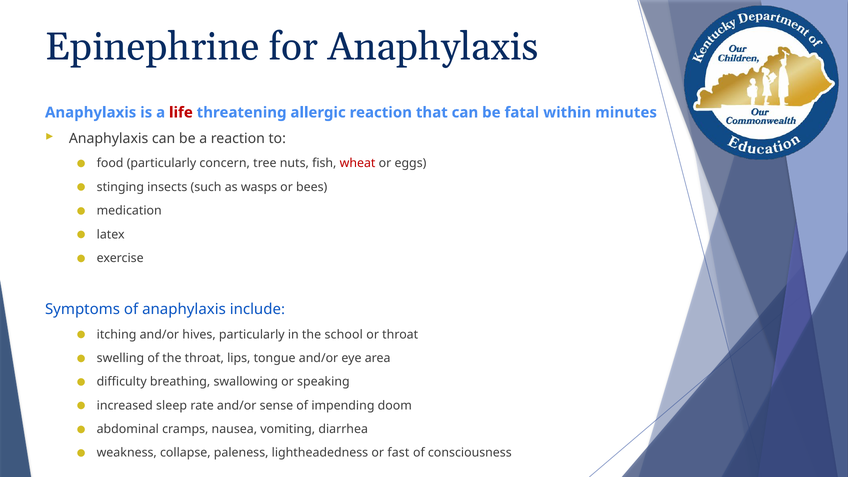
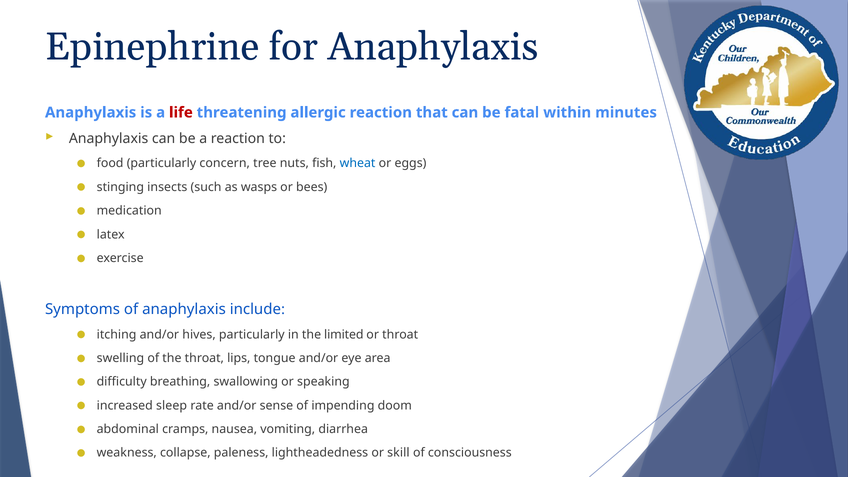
wheat colour: red -> blue
school: school -> limited
fast: fast -> skill
